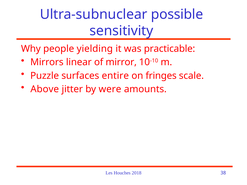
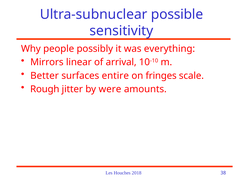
yielding: yielding -> possibly
practicable: practicable -> everything
mirror: mirror -> arrival
Puzzle: Puzzle -> Better
Above: Above -> Rough
